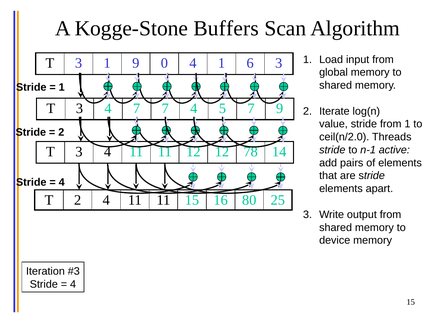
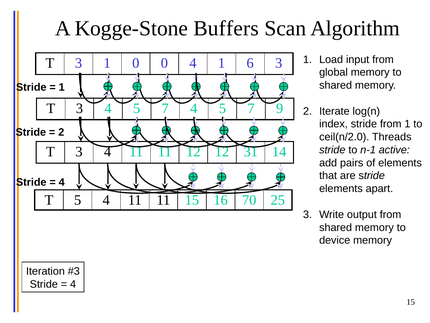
1 9: 9 -> 0
3 4 7: 7 -> 5
value: value -> index
78: 78 -> 31
T 2: 2 -> 5
80: 80 -> 70
